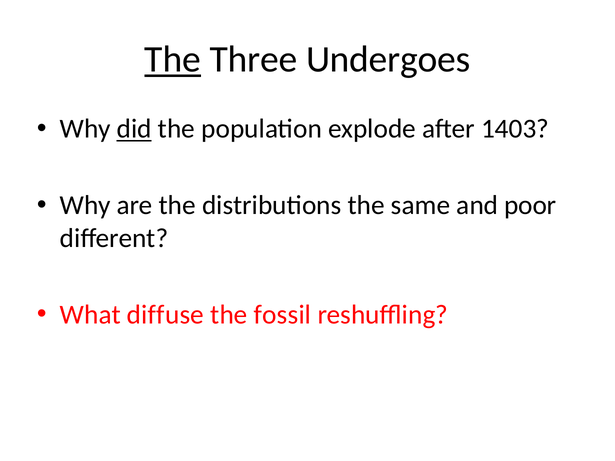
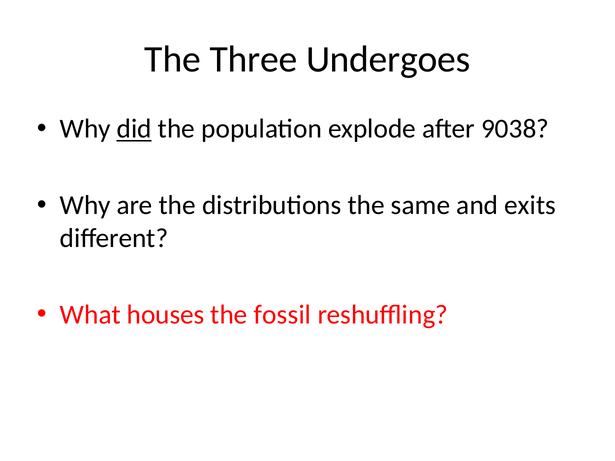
The at (173, 60) underline: present -> none
1403: 1403 -> 9038
poor: poor -> exits
diffuse: diffuse -> houses
